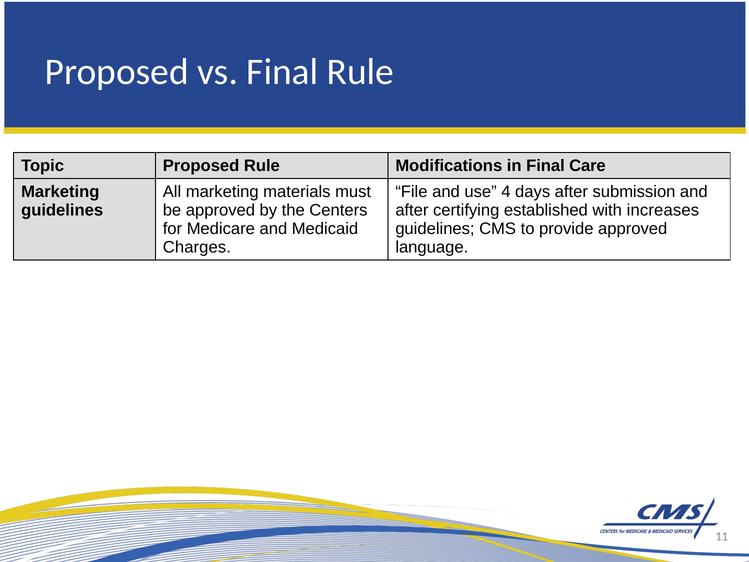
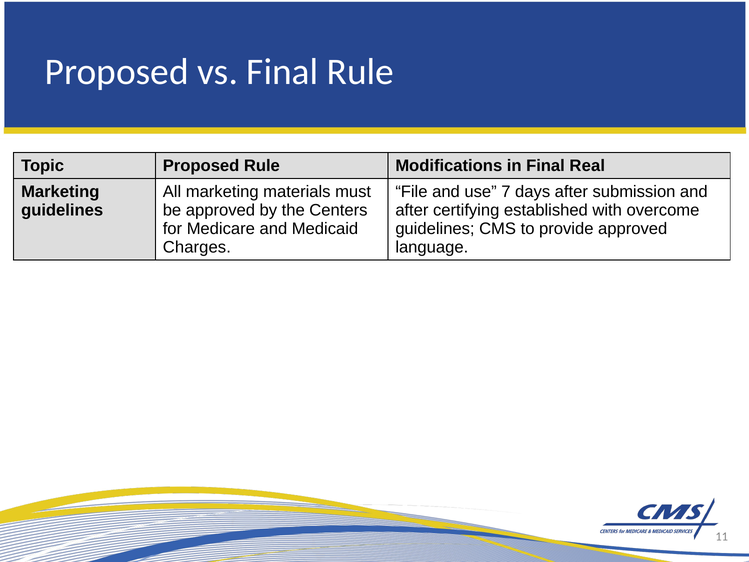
Care: Care -> Real
4: 4 -> 7
increases: increases -> overcome
